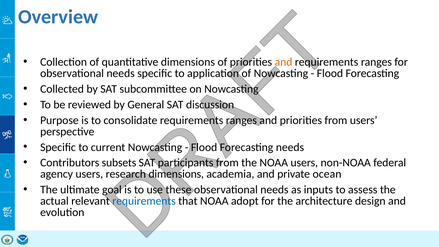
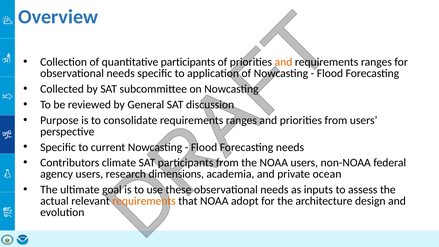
quantitative dimensions: dimensions -> participants
subsets: subsets -> climate
requirements at (144, 201) colour: blue -> orange
